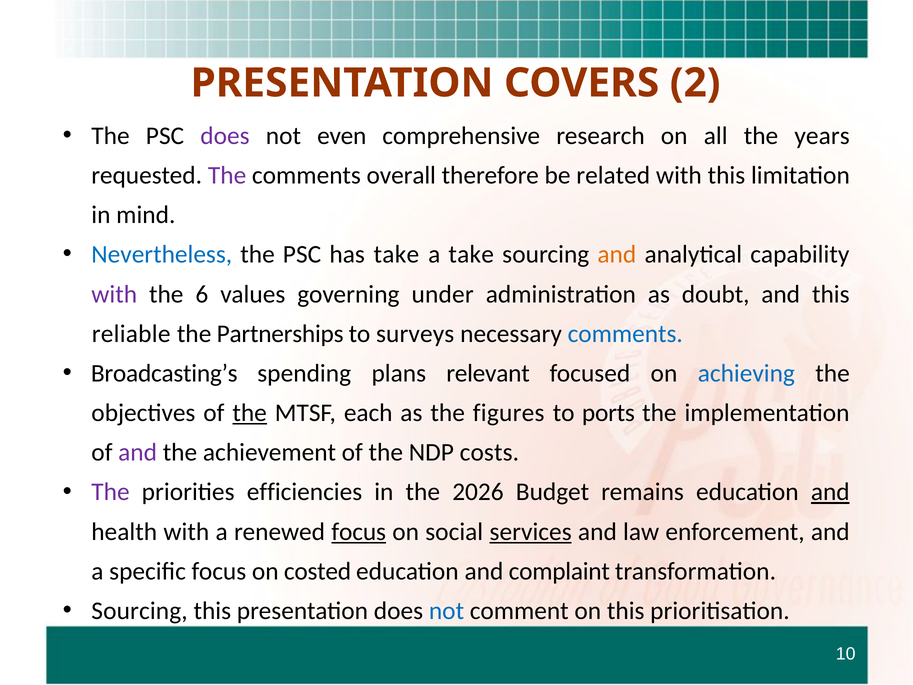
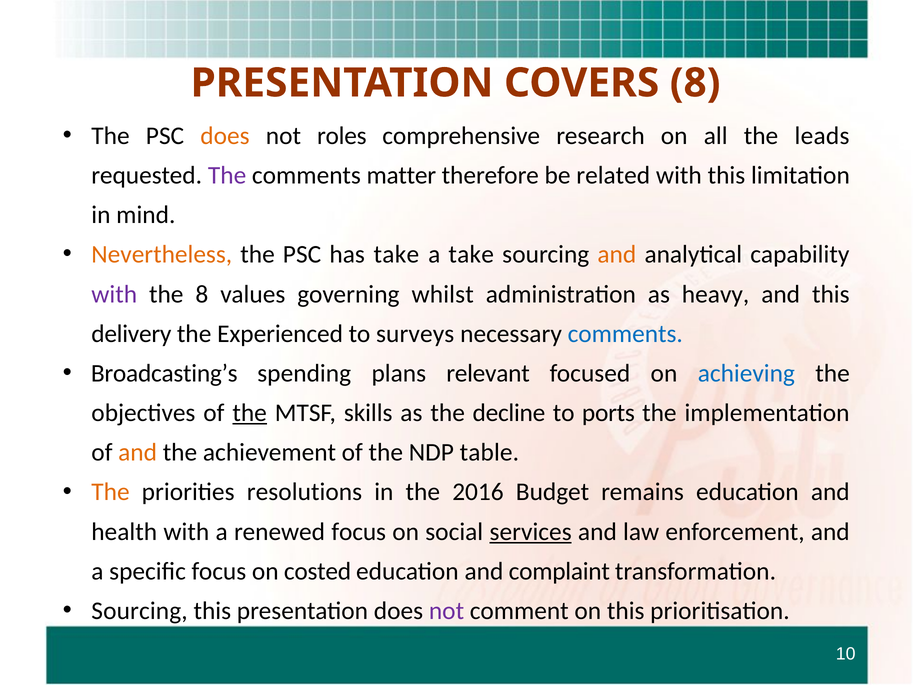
COVERS 2: 2 -> 8
does at (225, 136) colour: purple -> orange
even: even -> roles
years: years -> leads
overall: overall -> matter
Nevertheless colour: blue -> orange
the 6: 6 -> 8
under: under -> whilst
doubt: doubt -> heavy
reliable: reliable -> delivery
Partnerships: Partnerships -> Experienced
each: each -> skills
figures: figures -> decline
and at (138, 452) colour: purple -> orange
costs: costs -> table
The at (111, 492) colour: purple -> orange
efficiencies: efficiencies -> resolutions
2026: 2026 -> 2016
and at (830, 492) underline: present -> none
focus at (359, 531) underline: present -> none
not at (446, 611) colour: blue -> purple
